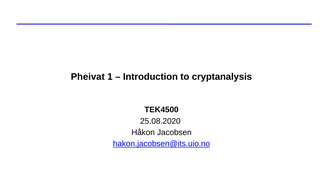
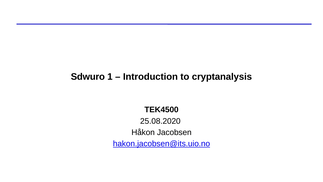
Pheivat: Pheivat -> Sdwuro
